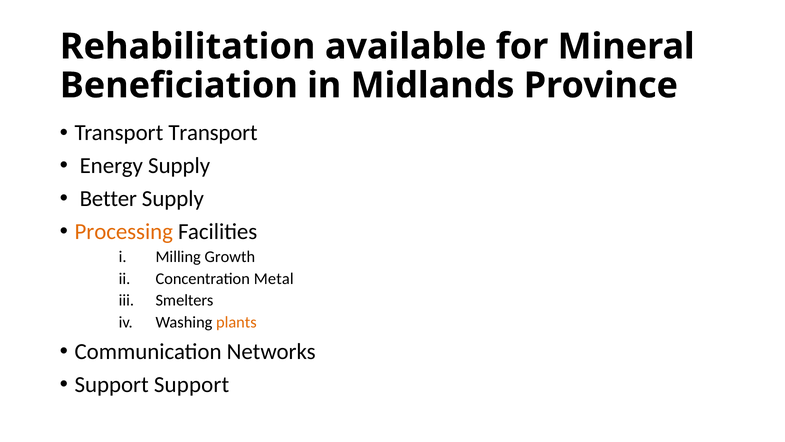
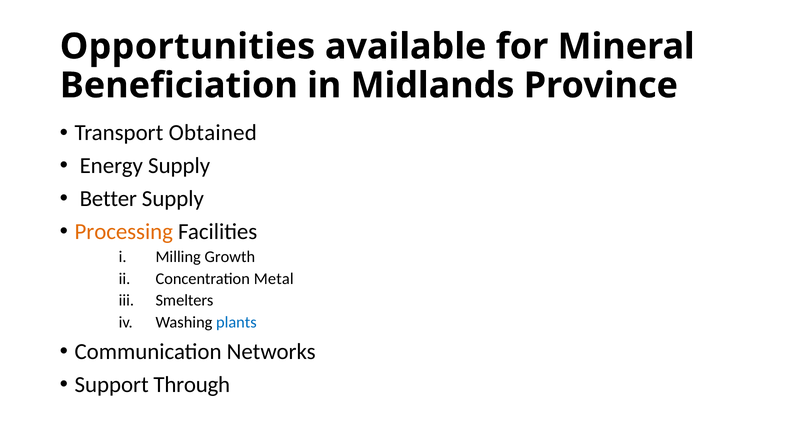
Rehabilitation: Rehabilitation -> Opportunities
Transport Transport: Transport -> Obtained
plants colour: orange -> blue
Support Support: Support -> Through
